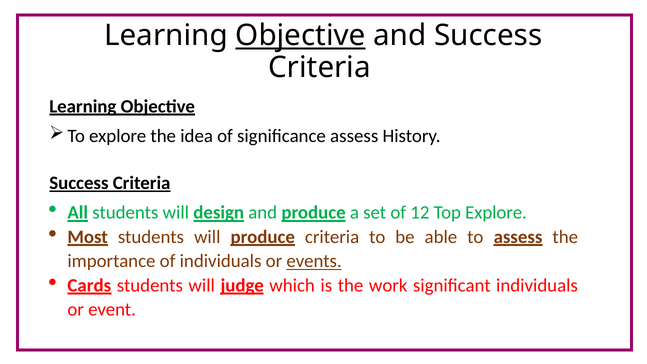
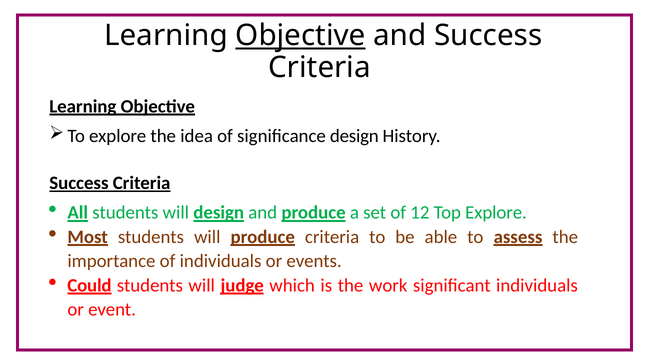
significance assess: assess -> design
events underline: present -> none
Cards: Cards -> Could
